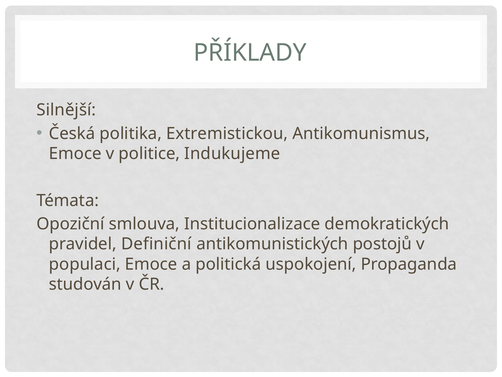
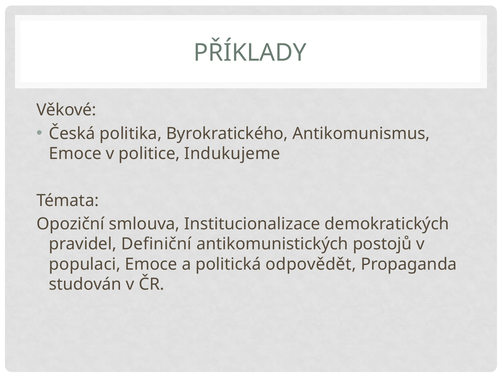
Silnější: Silnější -> Věkové
Extremistickou: Extremistickou -> Byrokratického
uspokojení: uspokojení -> odpovědět
